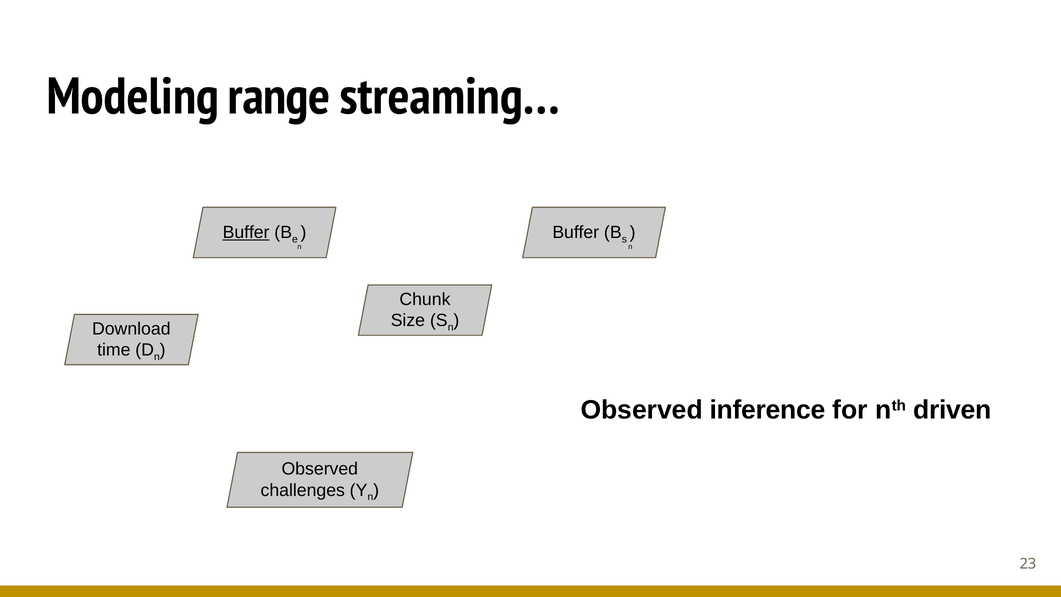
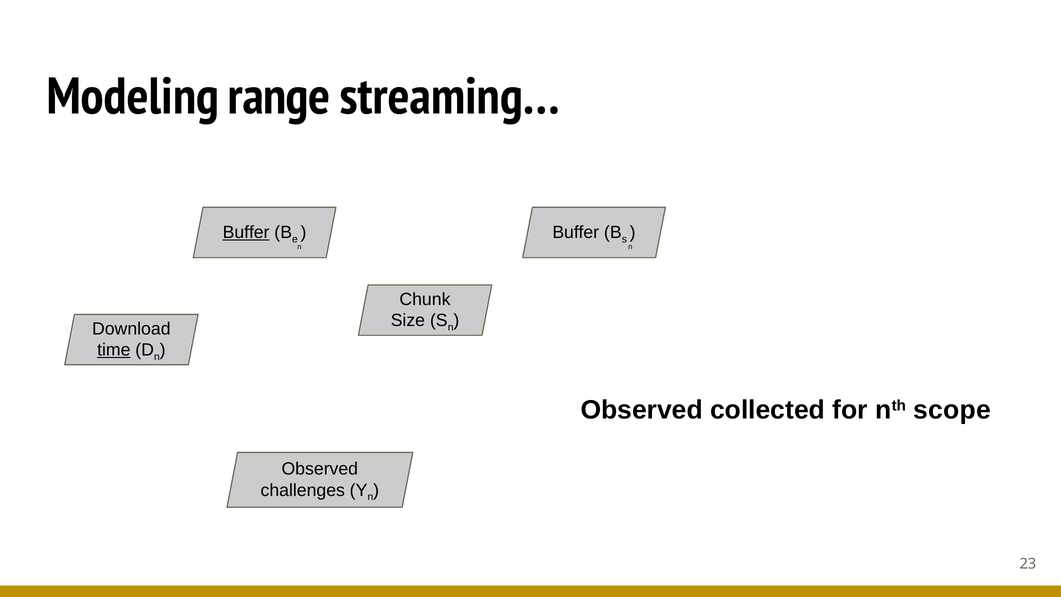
time underline: none -> present
inference: inference -> collected
driven: driven -> scope
